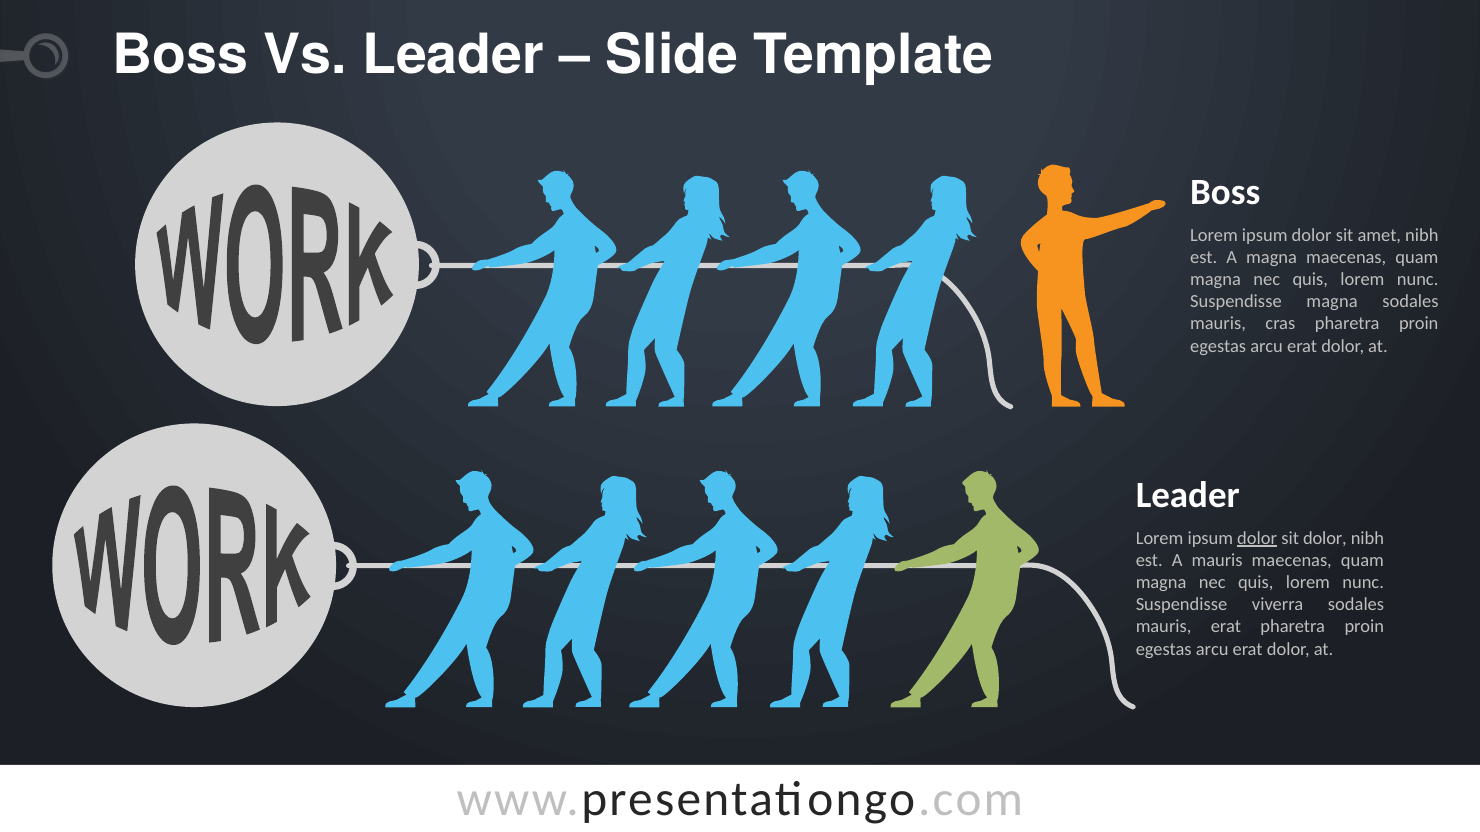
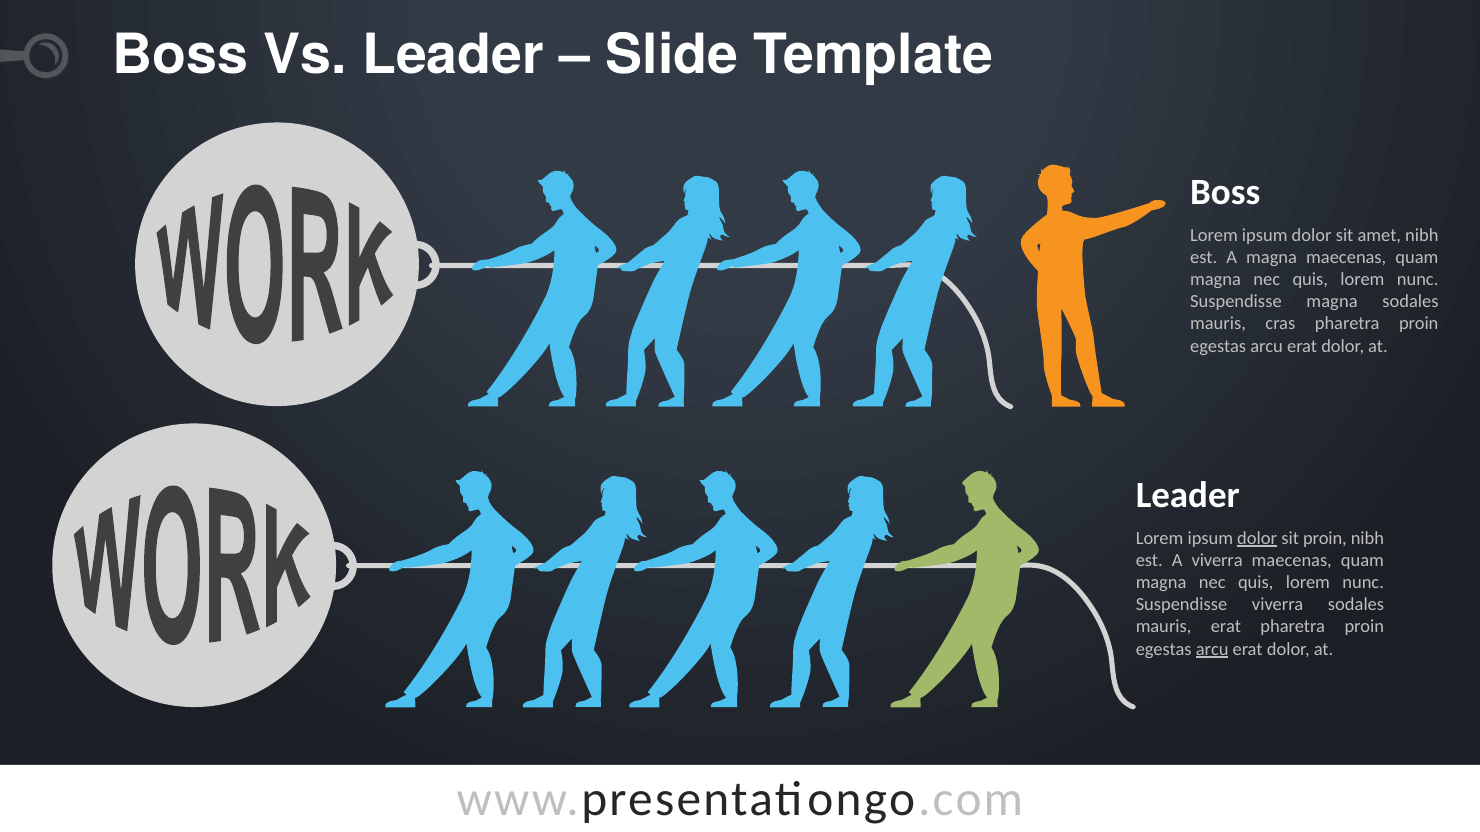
sit dolor: dolor -> proin
A mauris: mauris -> viverra
arcu at (1212, 649) underline: none -> present
